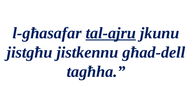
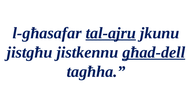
għad-dell underline: none -> present
